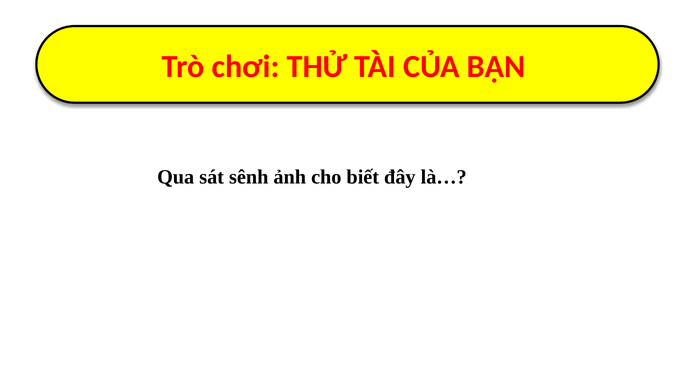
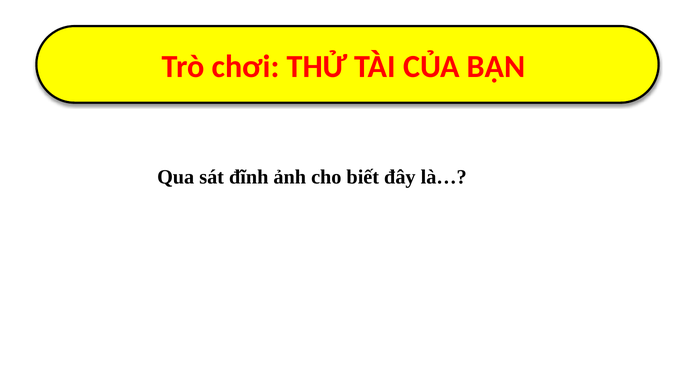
sênh: sênh -> đĩnh
